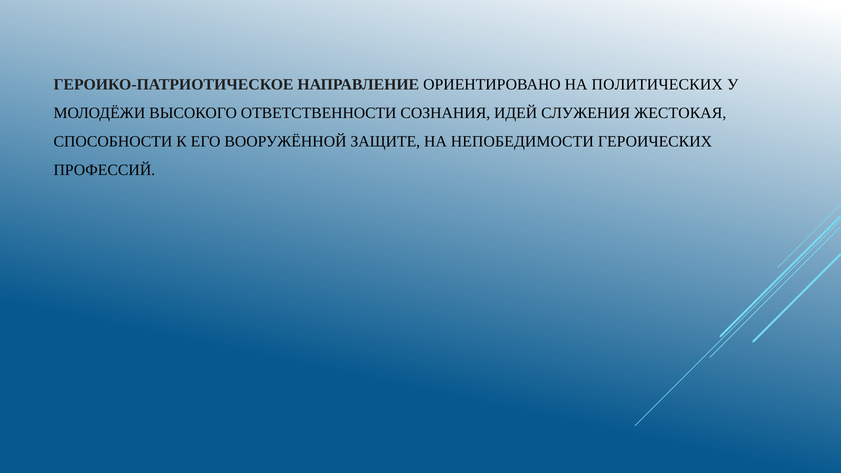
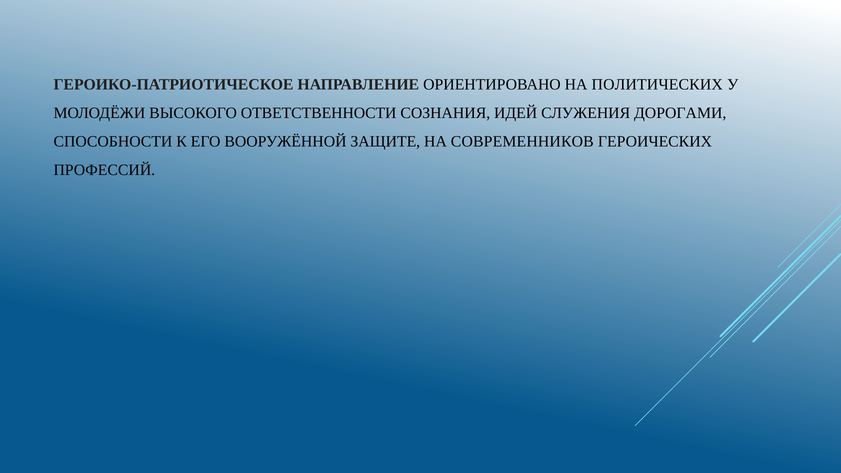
ЖЕСТОКАЯ: ЖЕСТОКАЯ -> ДОРОГАМИ
НЕПОБЕДИМОСТИ: НЕПОБЕДИМОСТИ -> СОВРЕМЕННИКОВ
